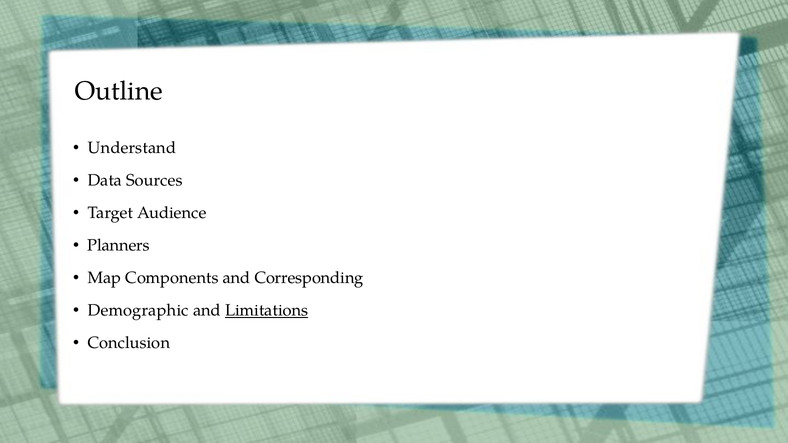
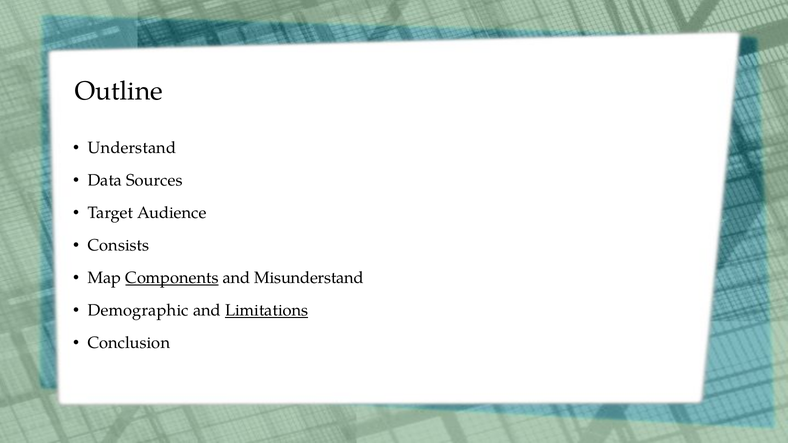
Planners: Planners -> Consists
Components underline: none -> present
Corresponding: Corresponding -> Misunderstand
